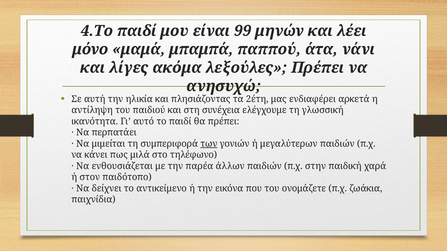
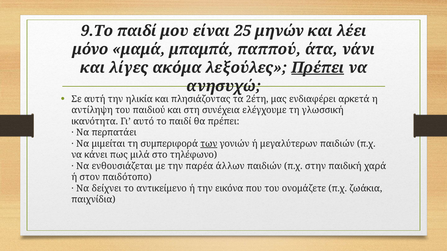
4.Το: 4.Το -> 9.Το
99: 99 -> 25
Πρέπει at (318, 68) underline: none -> present
